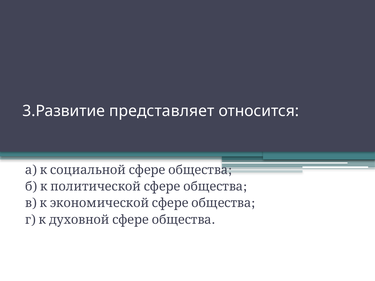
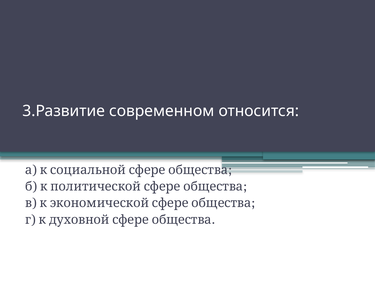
представляет: представляет -> современном
